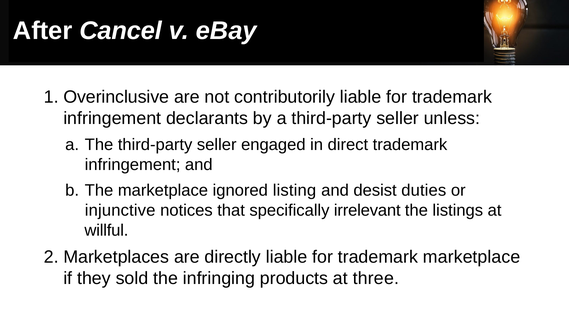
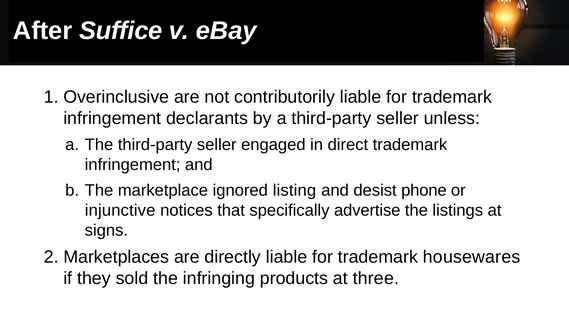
Cancel: Cancel -> Suffice
duties: duties -> phone
irrelevant: irrelevant -> advertise
willful: willful -> signs
trademark marketplace: marketplace -> housewares
